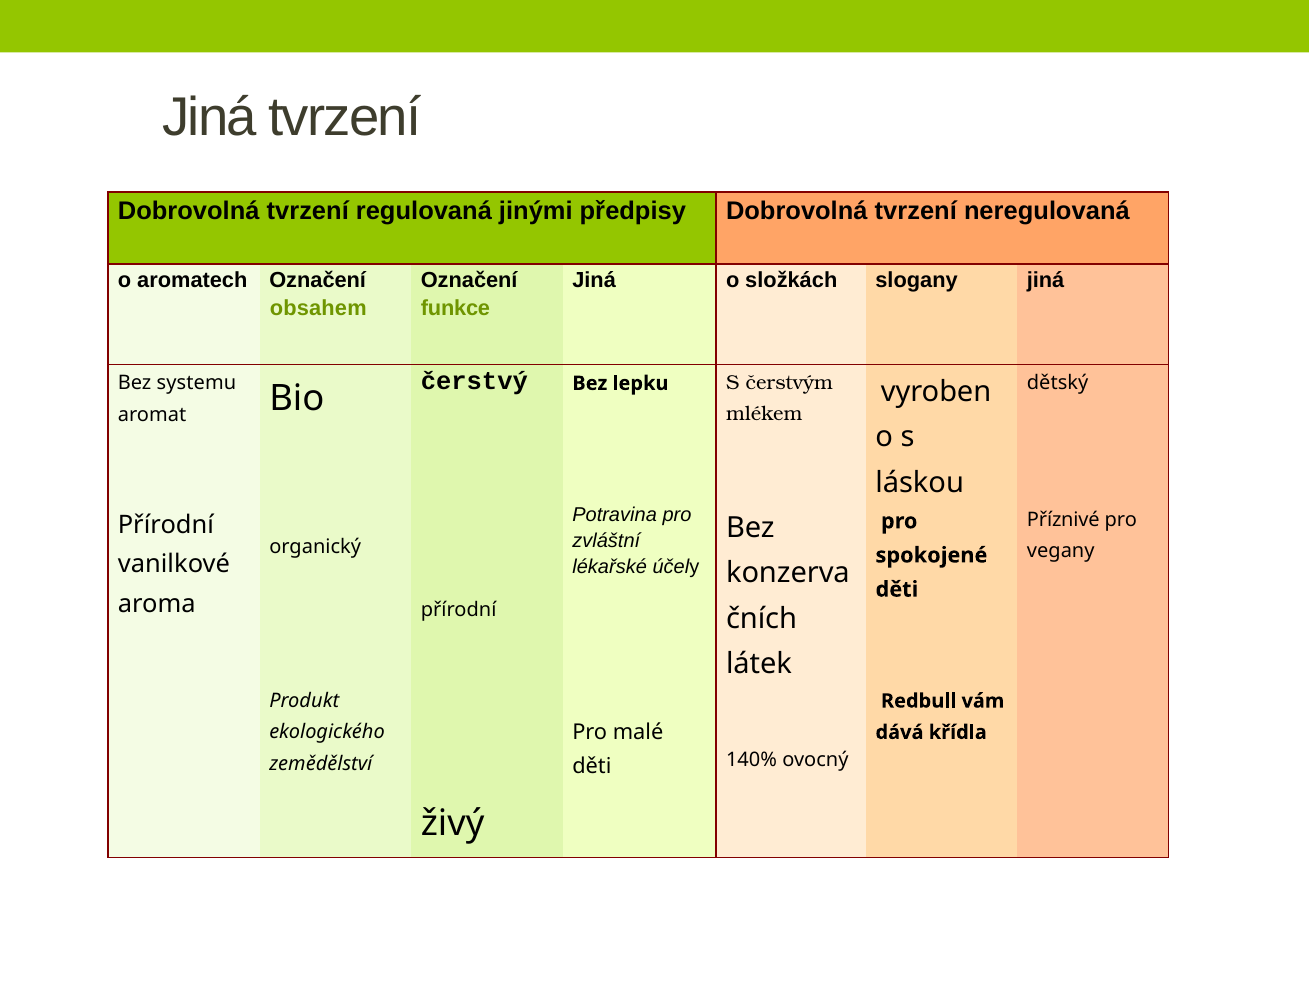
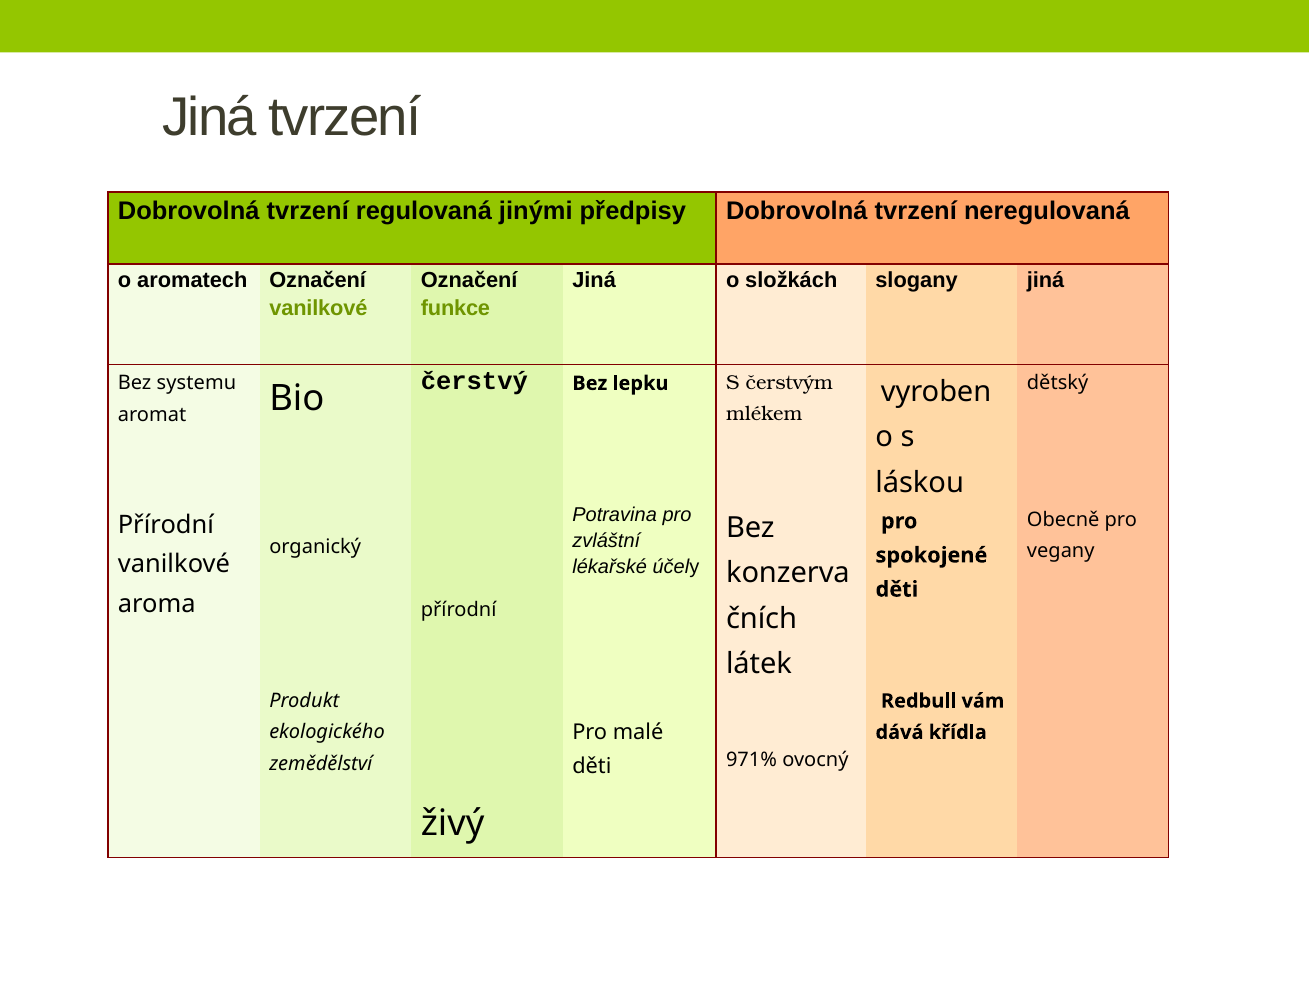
obsahem at (318, 308): obsahem -> vanilkové
Příznivé: Příznivé -> Obecně
140%: 140% -> 971%
